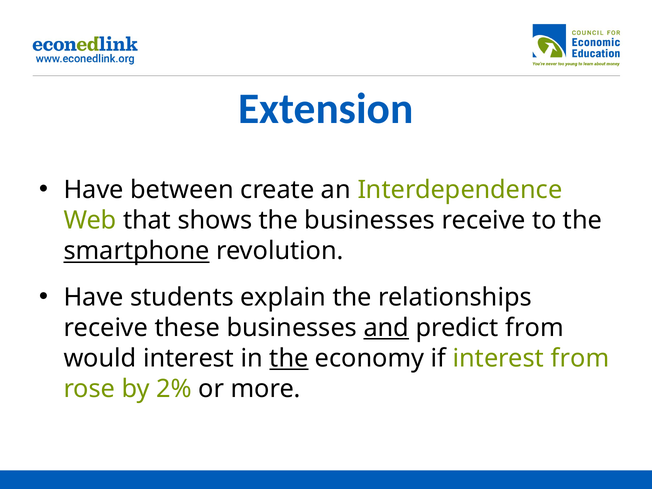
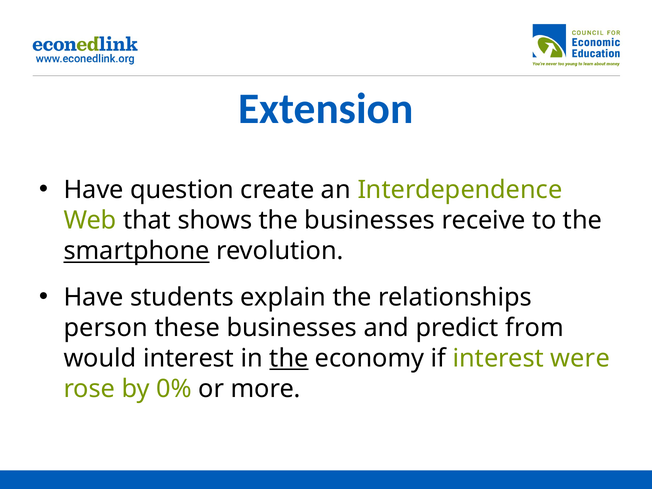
between: between -> question
receive at (106, 328): receive -> person
and underline: present -> none
interest from: from -> were
2%: 2% -> 0%
